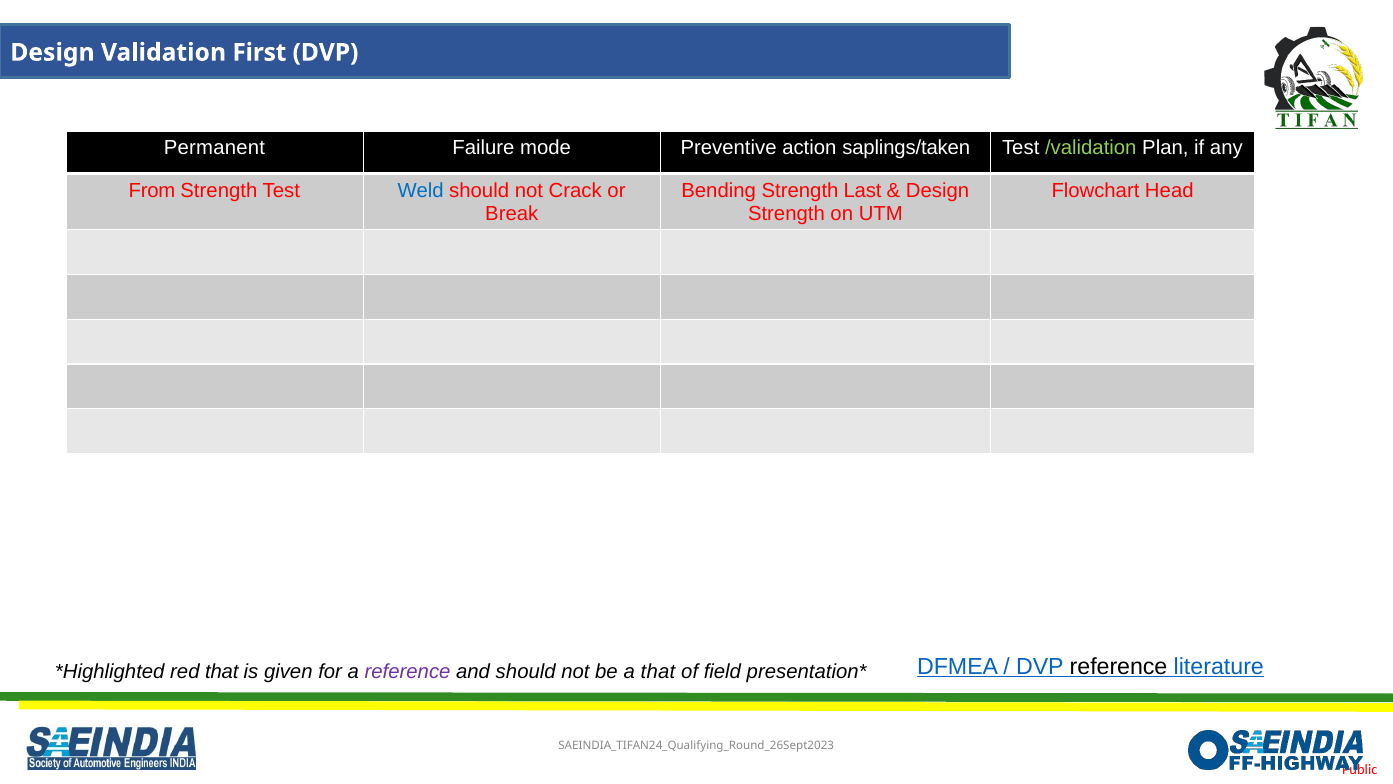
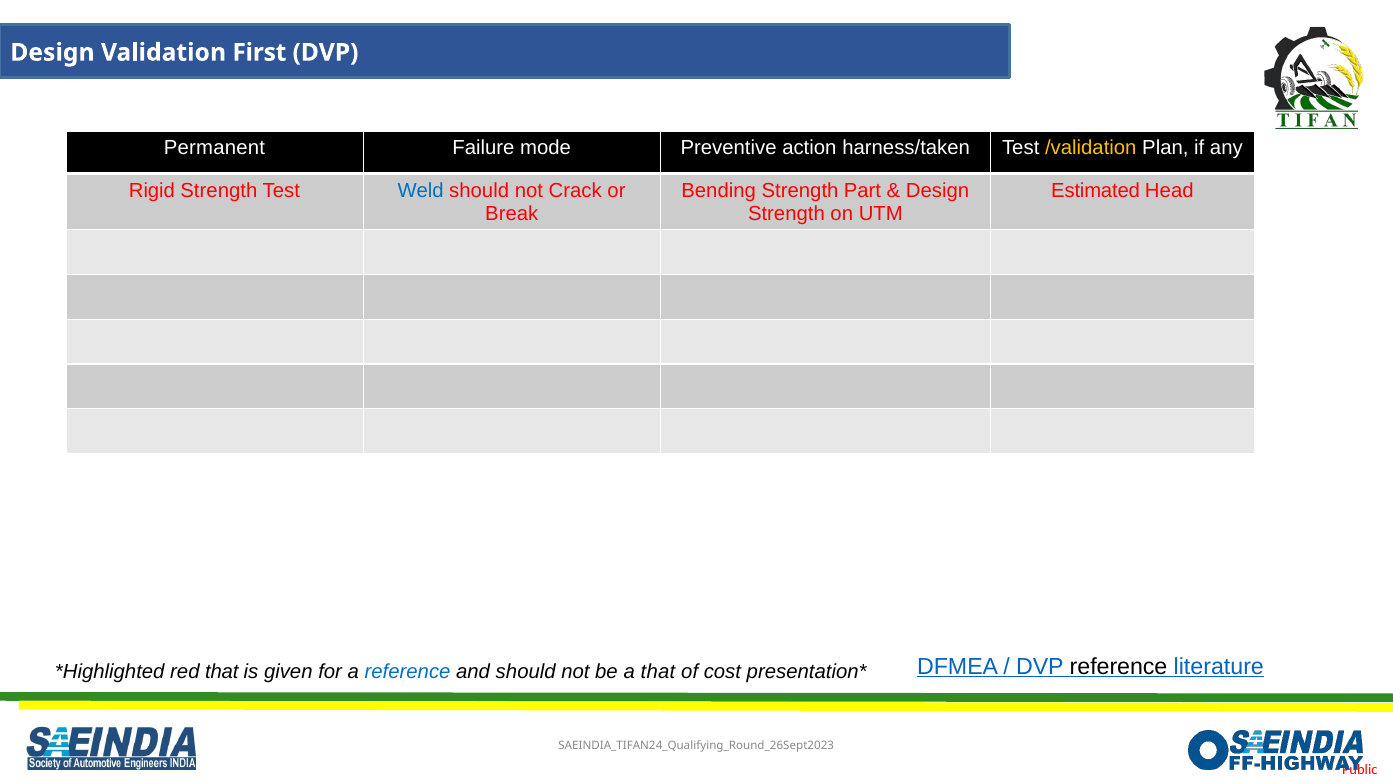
saplings/taken: saplings/taken -> harness/taken
/validation colour: light green -> yellow
From: From -> Rigid
Last: Last -> Part
Flowchart: Flowchart -> Estimated
reference at (408, 671) colour: purple -> blue
field: field -> cost
